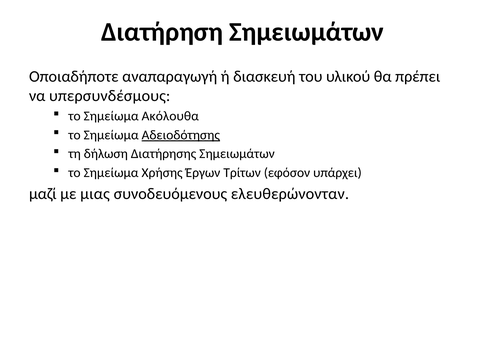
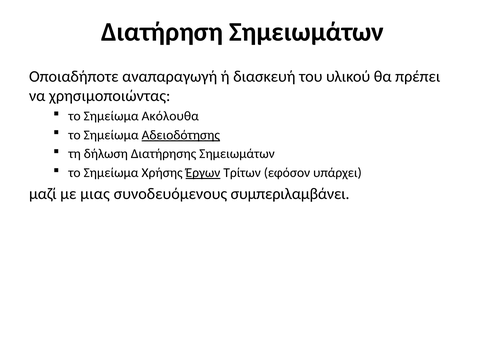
υπερσυνδέσμους: υπερσυνδέσμους -> χρησιμοποιώντας
Έργων underline: none -> present
ελευθερώνονταν: ελευθερώνονταν -> συμπεριλαμβάνει
